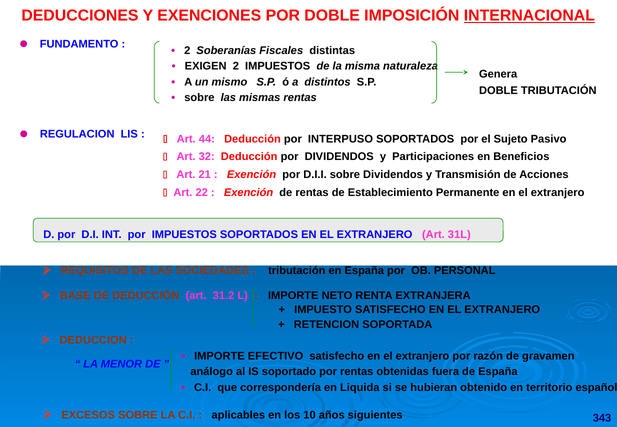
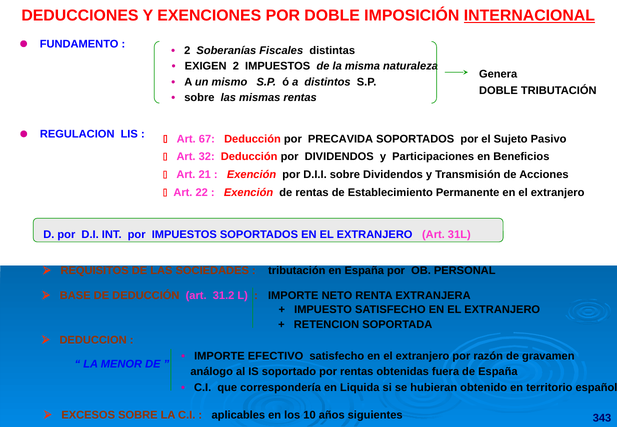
44: 44 -> 67
INTERPUSO: INTERPUSO -> PRECAVIDA
